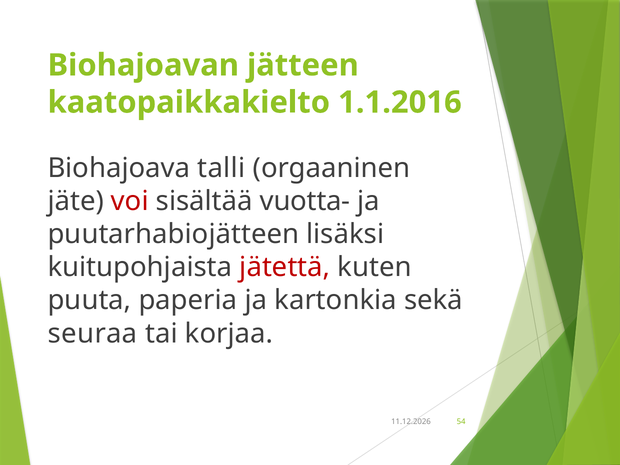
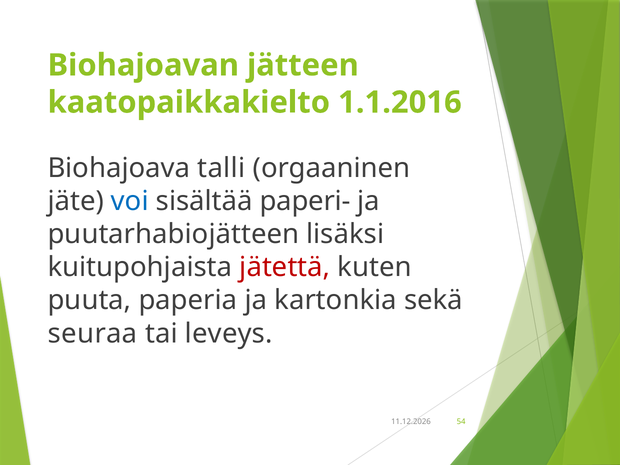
voi colour: red -> blue
vuotta-: vuotta- -> paperi-
korjaa: korjaa -> leveys
